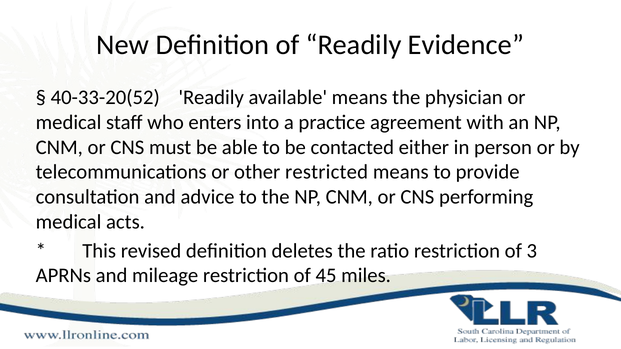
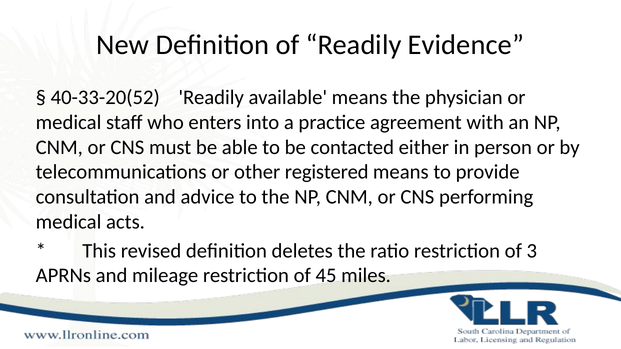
restricted: restricted -> registered
